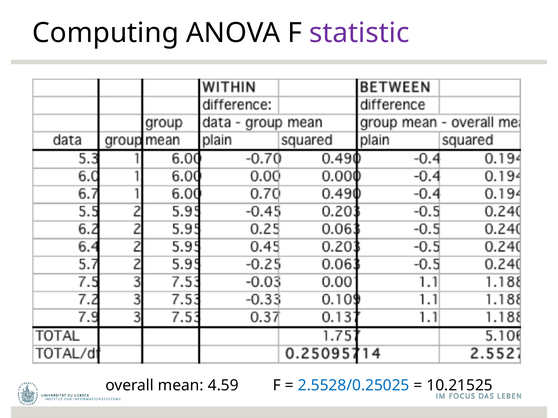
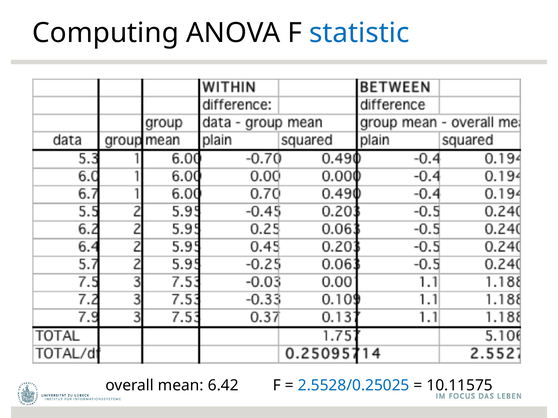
statistic colour: purple -> blue
4.59: 4.59 -> 6.42
10.21525: 10.21525 -> 10.11575
